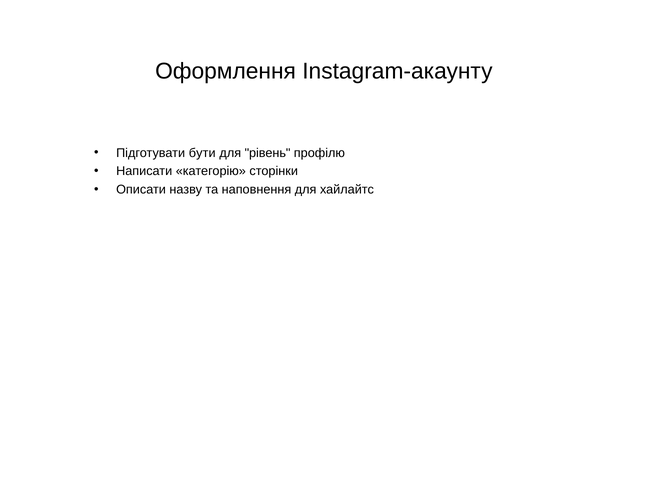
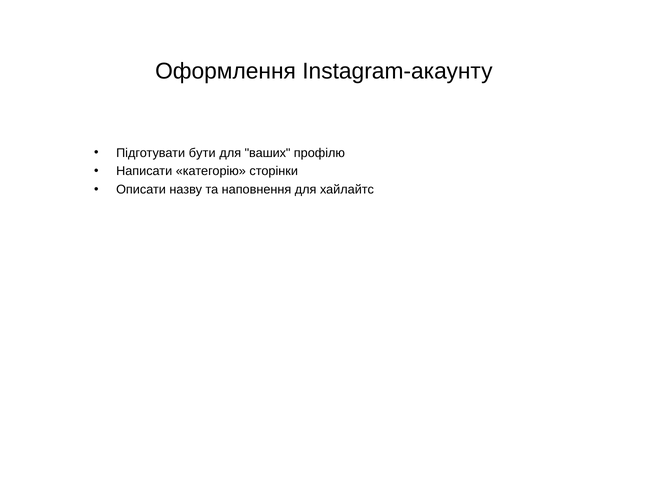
рівень: рівень -> ваших
